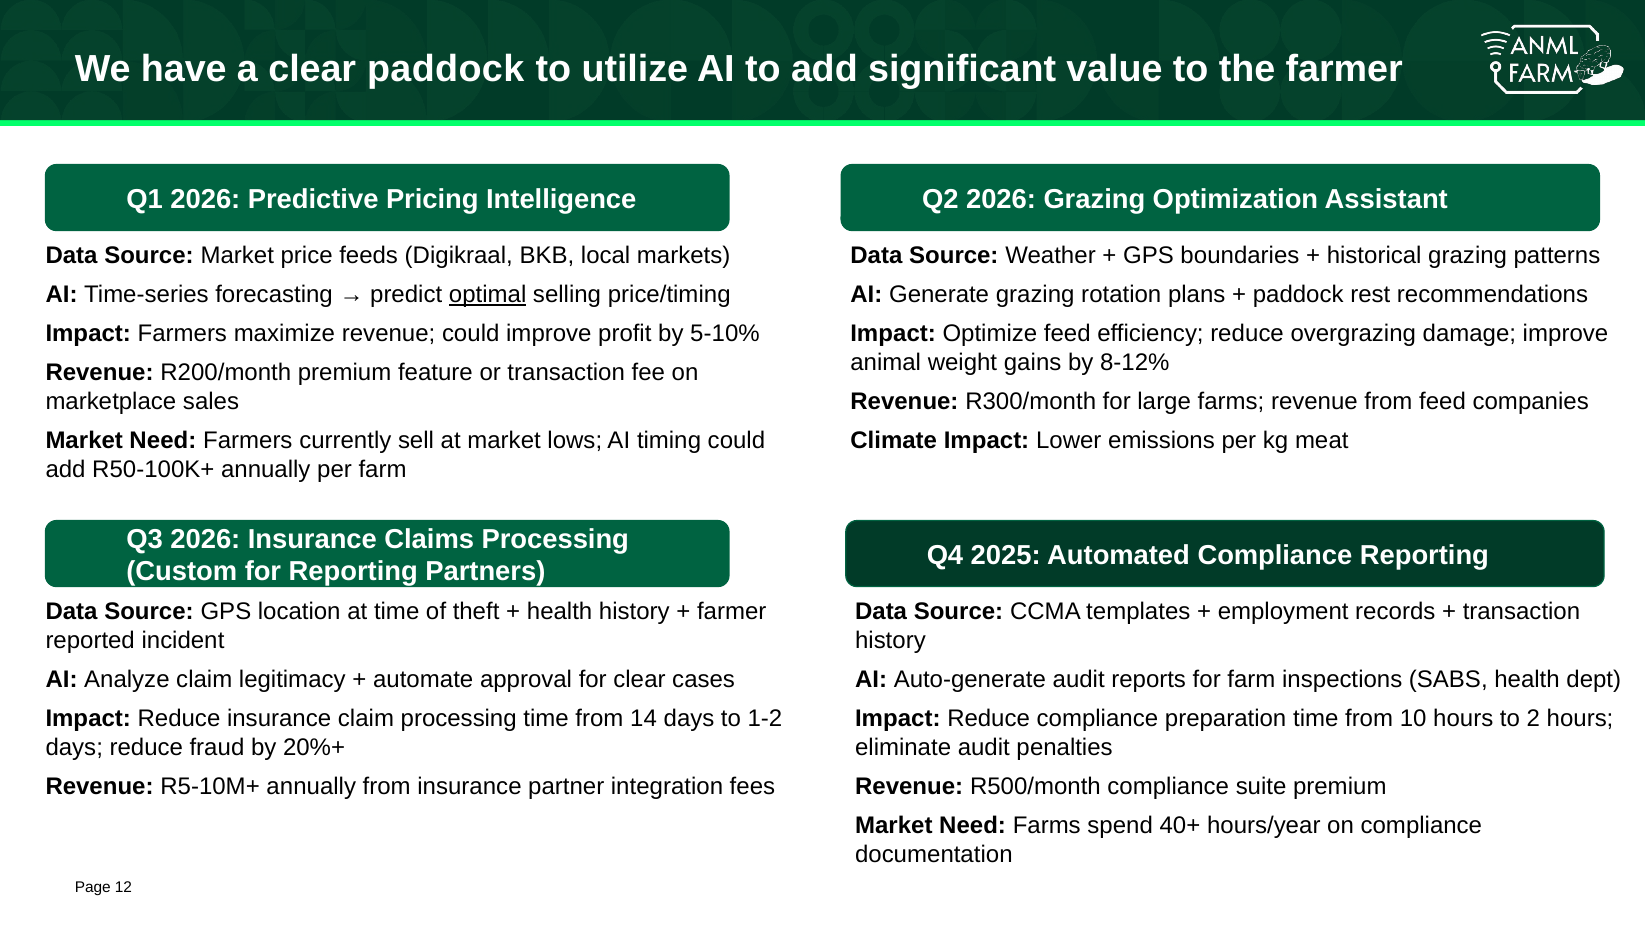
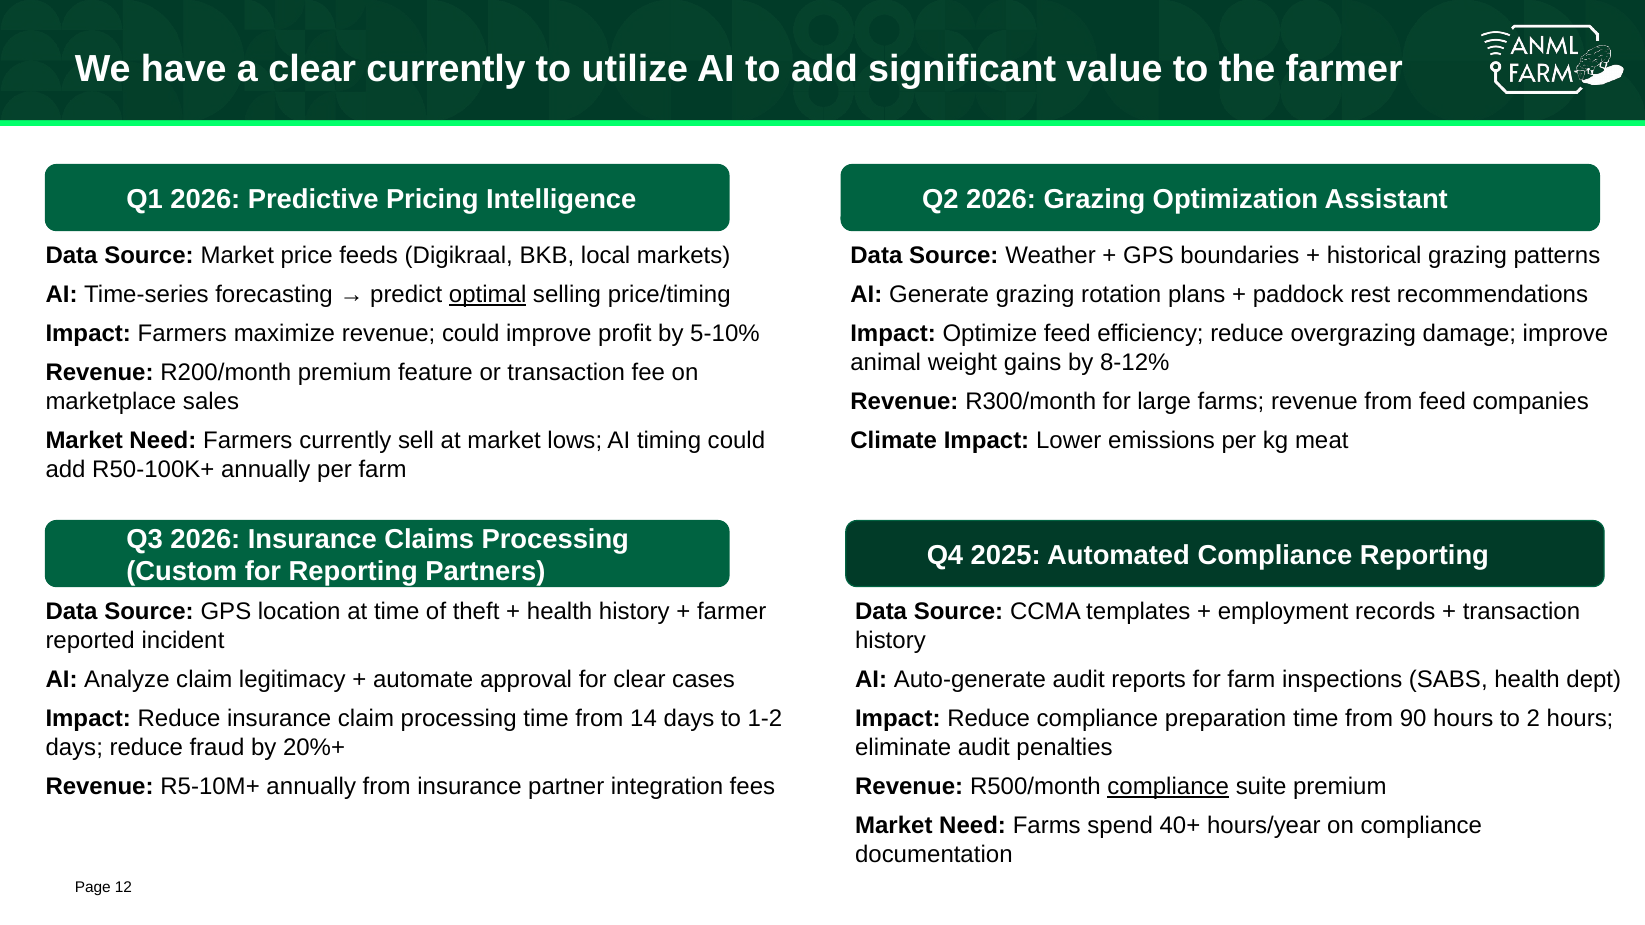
clear paddock: paddock -> currently
10: 10 -> 90
compliance at (1168, 787) underline: none -> present
